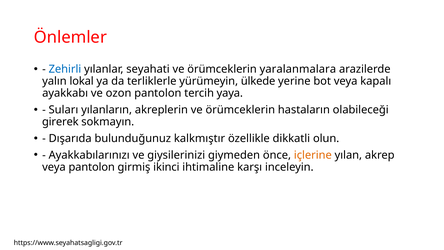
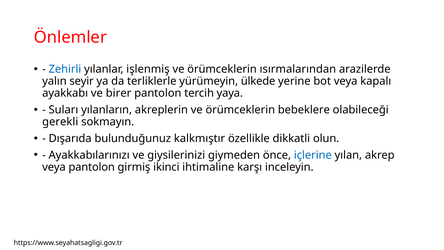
seyahati: seyahati -> işlenmiş
yaralanmalara: yaralanmalara -> ısırmalarından
lokal: lokal -> seyir
ozon: ozon -> birer
hastaların: hastaların -> bebeklere
girerek: girerek -> gerekli
içlerine colour: orange -> blue
